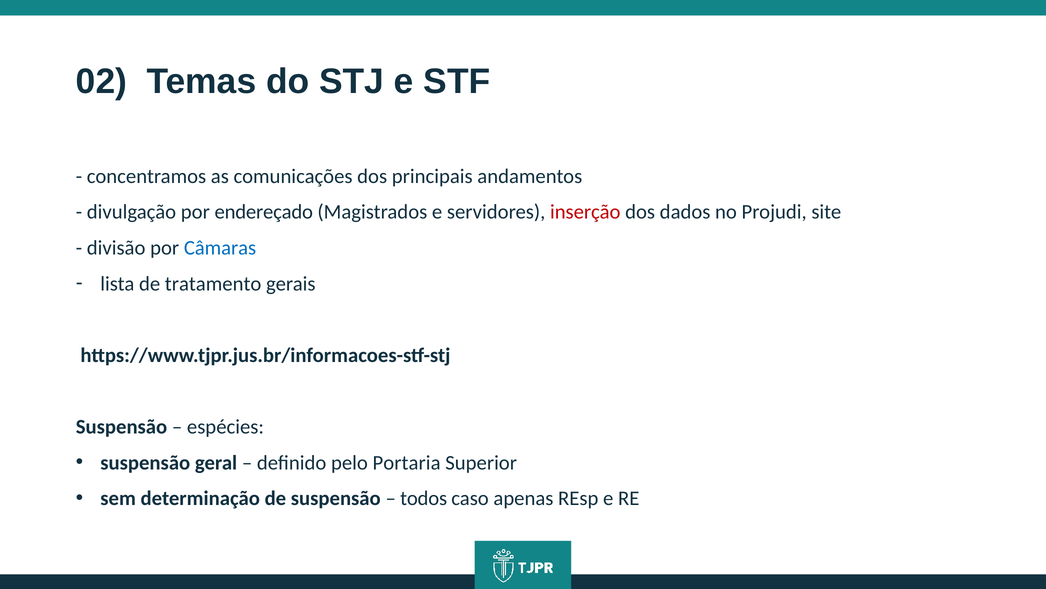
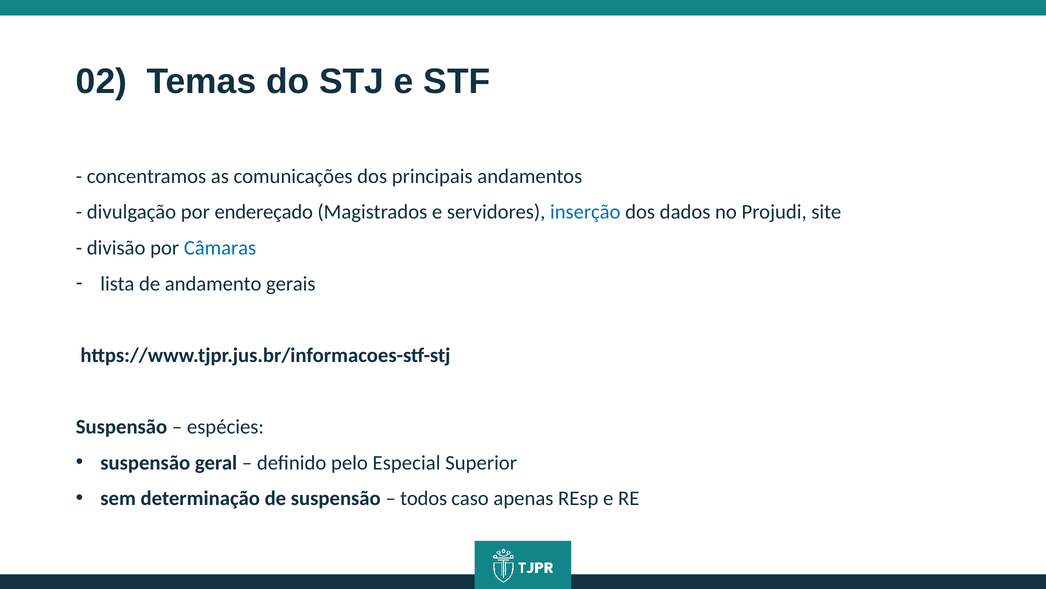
inserção colour: red -> blue
tratamento: tratamento -> andamento
Portaria: Portaria -> Especial
